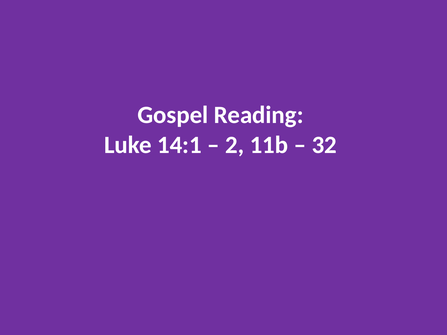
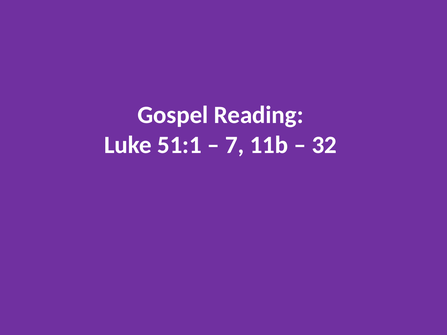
14:1: 14:1 -> 51:1
2: 2 -> 7
